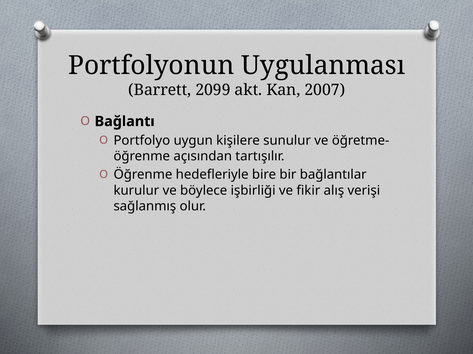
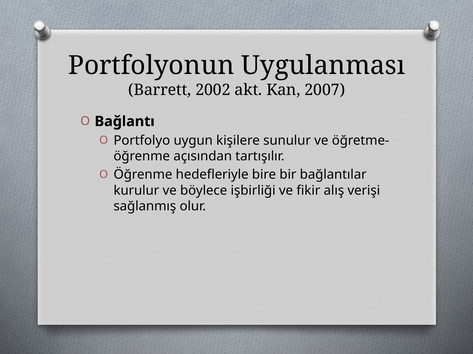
2099: 2099 -> 2002
